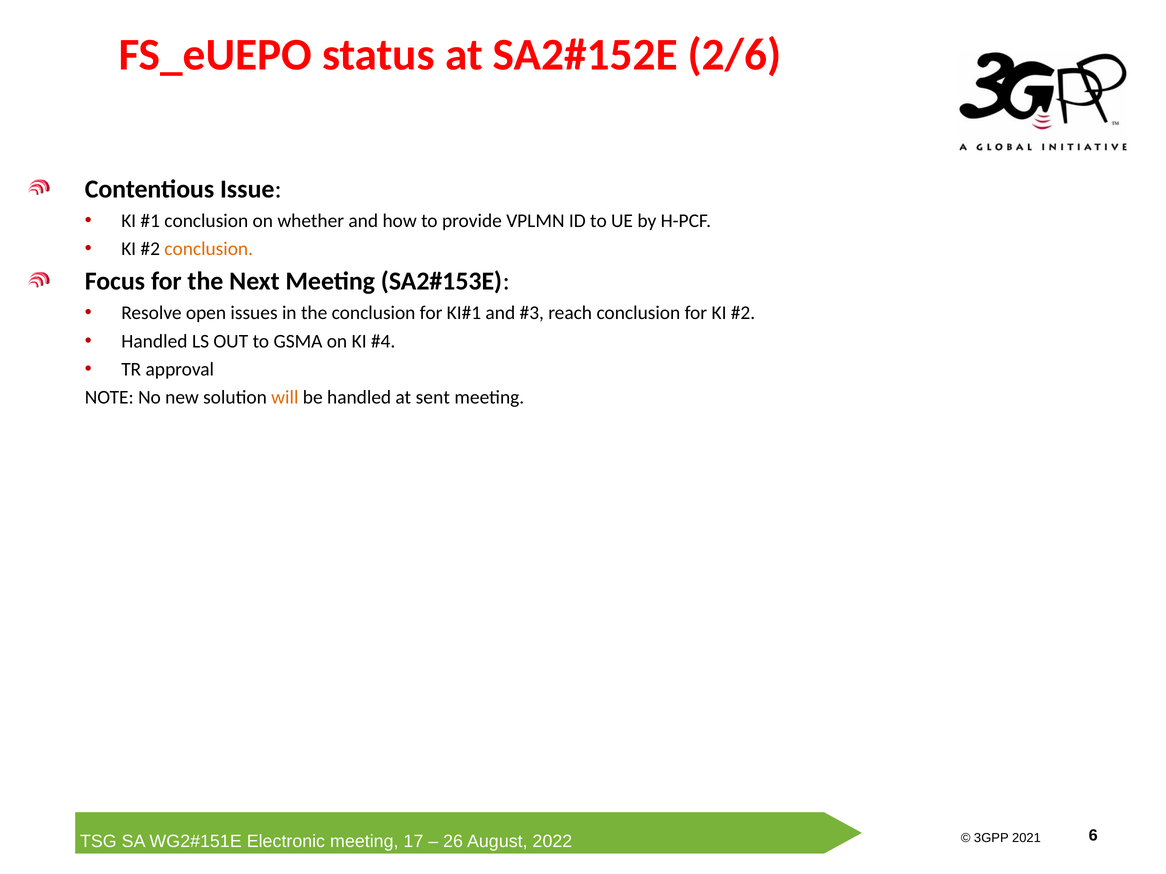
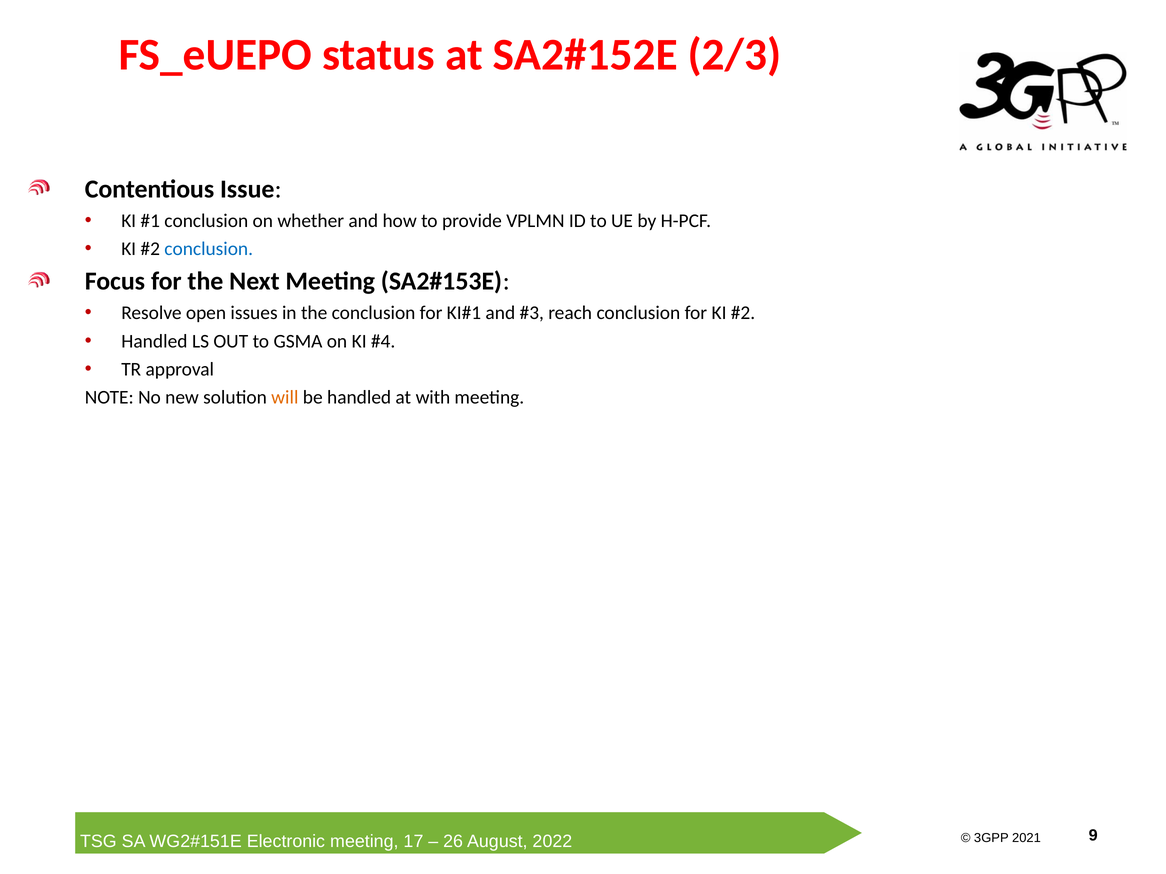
2/6: 2/6 -> 2/3
conclusion at (209, 249) colour: orange -> blue
sent: sent -> with
6: 6 -> 9
